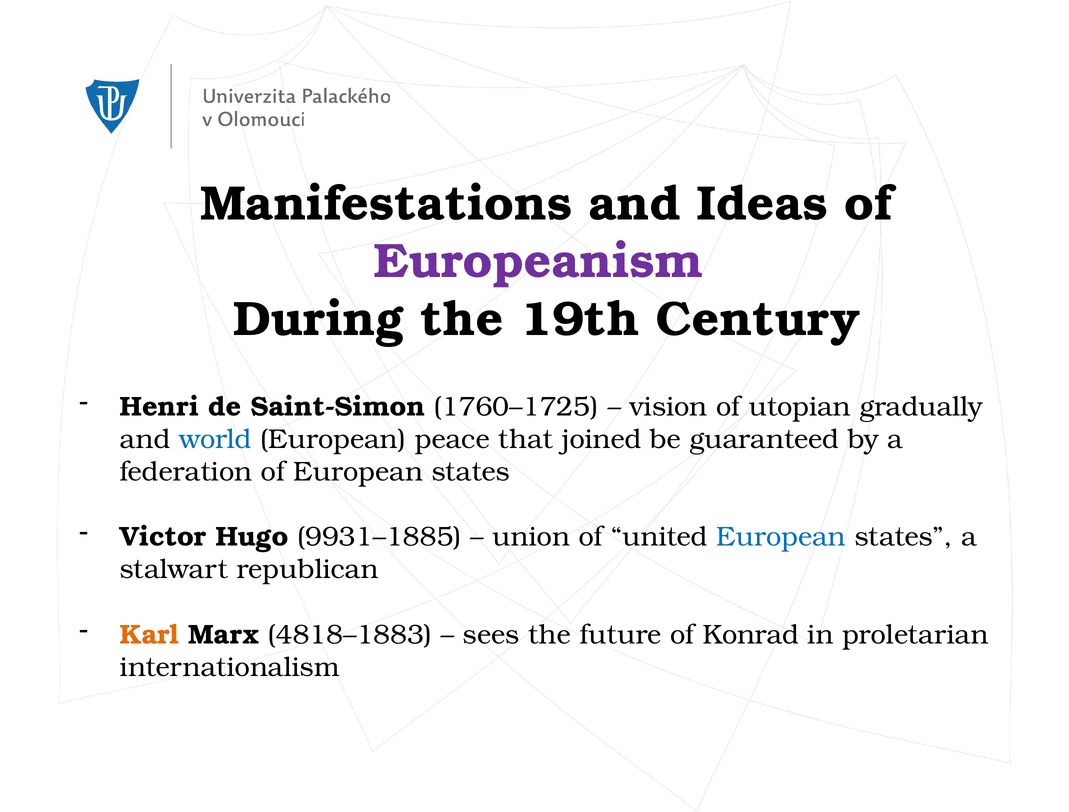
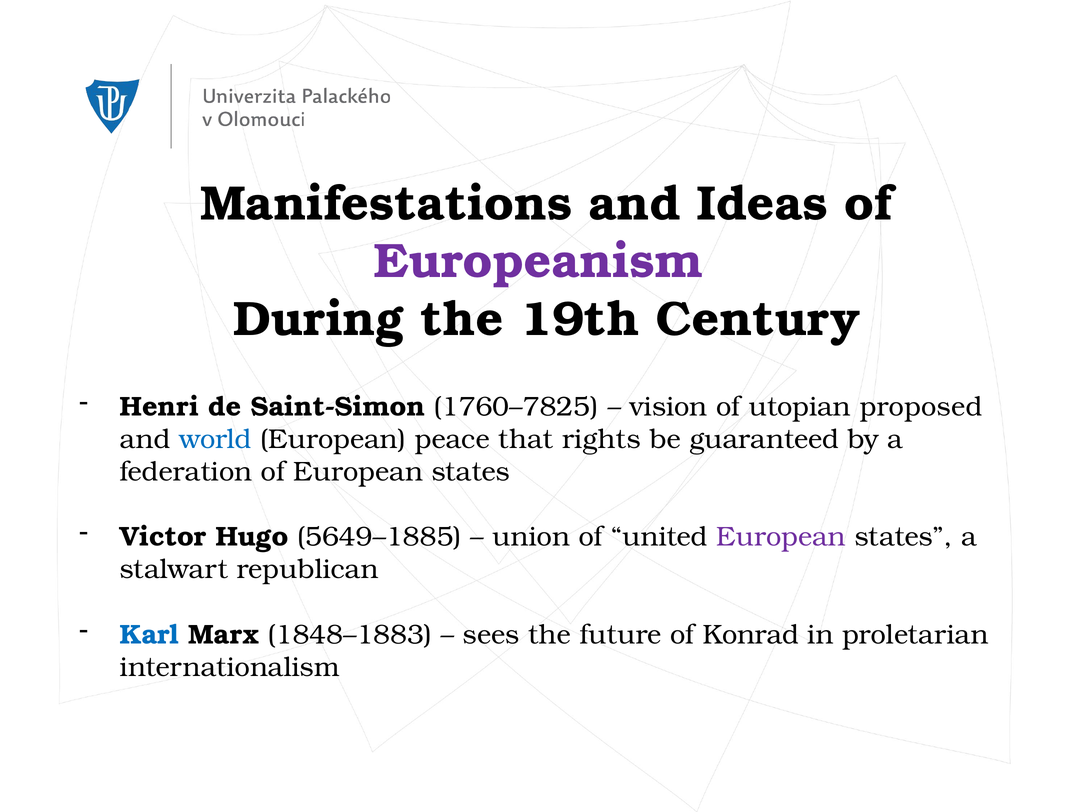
1760–1725: 1760–1725 -> 1760–7825
gradually: gradually -> proposed
joined: joined -> rights
9931–1885: 9931–1885 -> 5649–1885
European at (781, 537) colour: blue -> purple
Karl colour: orange -> blue
4818–1883: 4818–1883 -> 1848–1883
